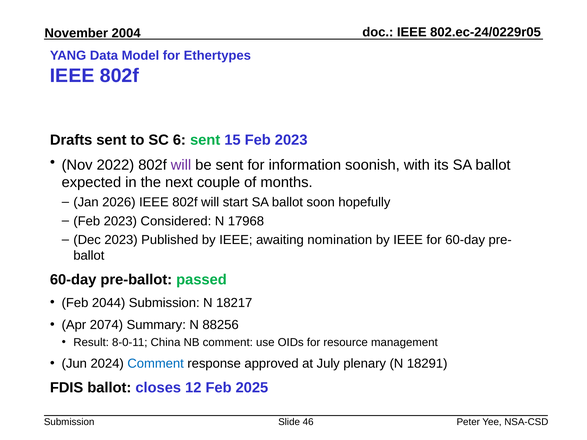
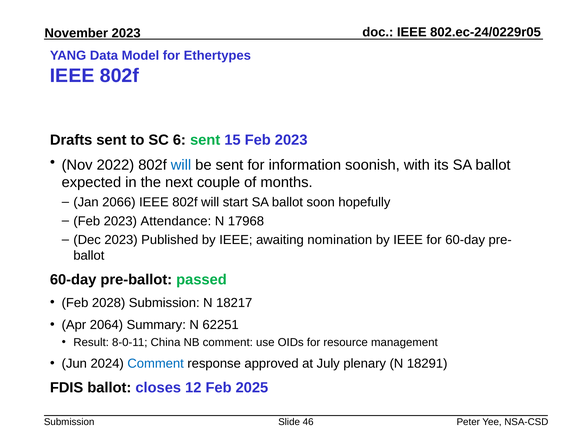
2004 at (126, 33): 2004 -> 2023
will at (181, 165) colour: purple -> blue
2026: 2026 -> 2066
Considered: Considered -> Attendance
2044: 2044 -> 2028
2074: 2074 -> 2064
88256: 88256 -> 62251
